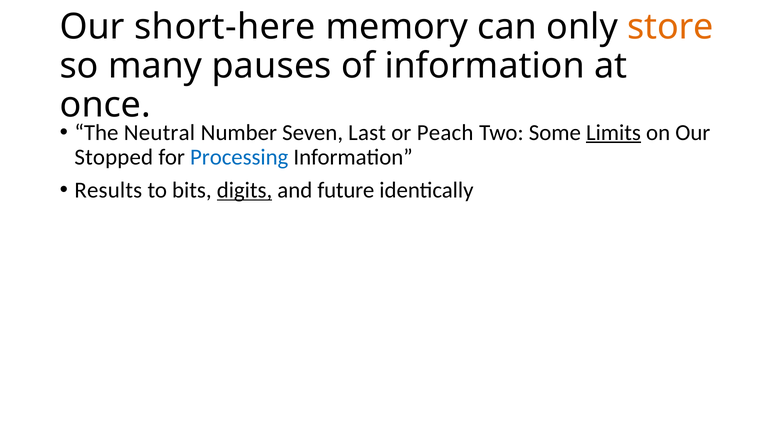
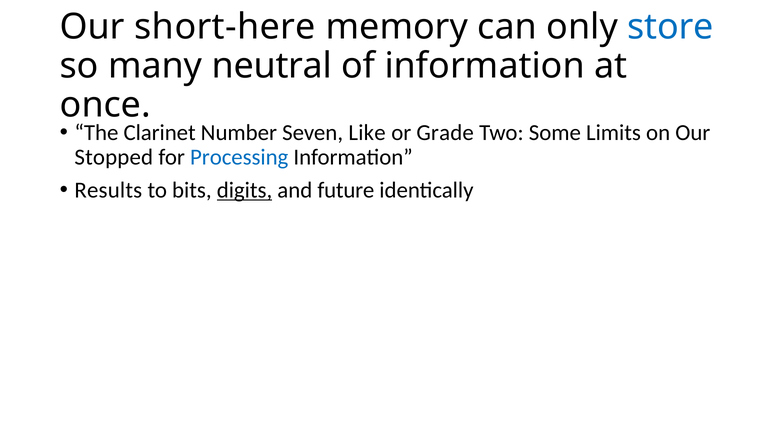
store colour: orange -> blue
pauses: pauses -> neutral
Neutral: Neutral -> Clarinet
Last: Last -> Like
Peach: Peach -> Grade
Limits underline: present -> none
